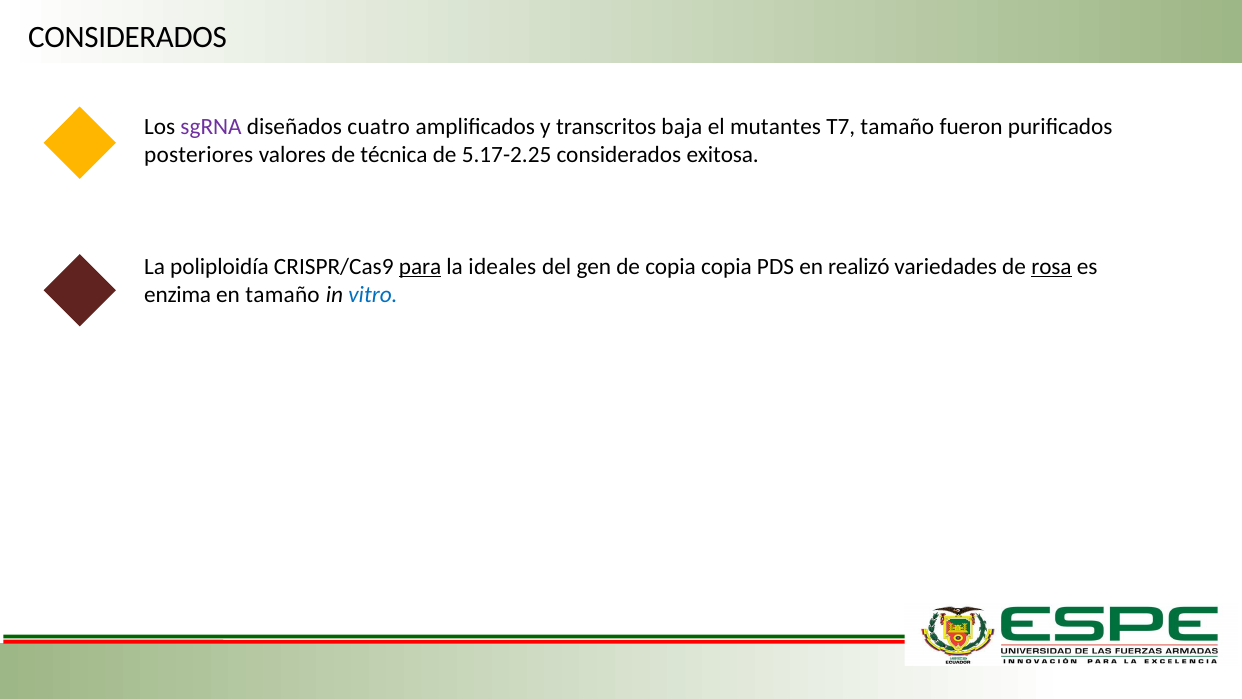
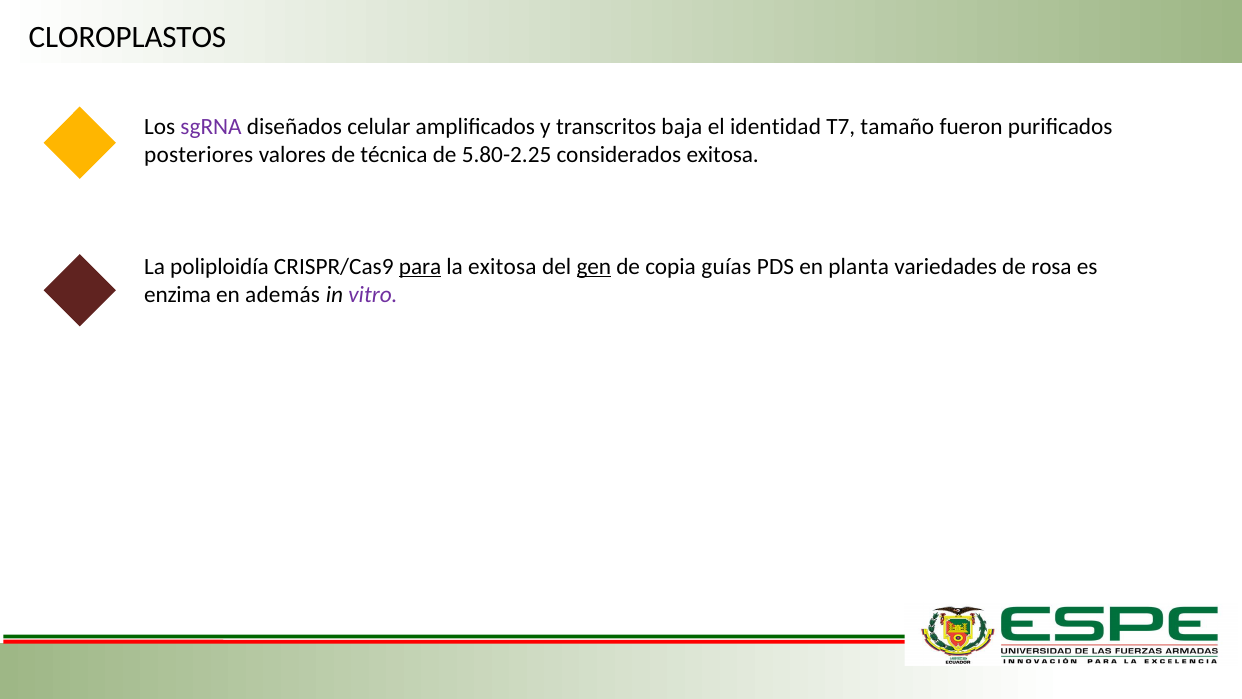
CONSIDERADOS at (128, 37): CONSIDERADOS -> CLOROPLASTOS
cuatro: cuatro -> celular
mutantes: mutantes -> identidad
5.17-2.25: 5.17-2.25 -> 5.80-2.25
la ideales: ideales -> exitosa
gen underline: none -> present
copia copia: copia -> guías
realizó: realizó -> planta
rosa underline: present -> none
en tamaño: tamaño -> además
vitro colour: blue -> purple
